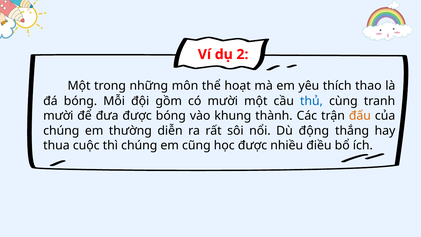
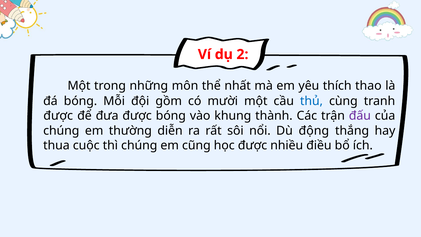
hoạt: hoạt -> nhất
mười at (58, 116): mười -> được
đấu colour: orange -> purple
